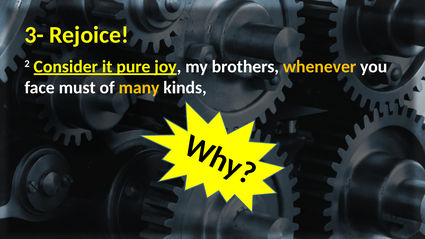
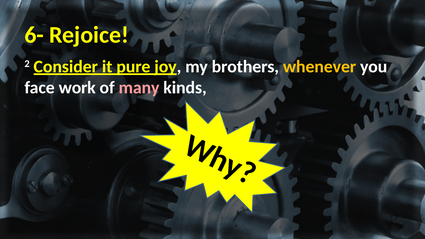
3-: 3- -> 6-
must: must -> work
many colour: yellow -> pink
